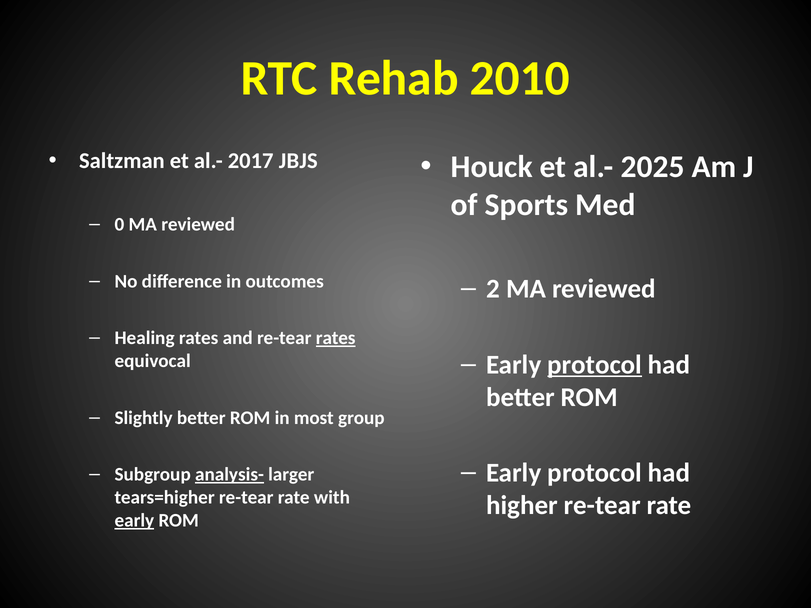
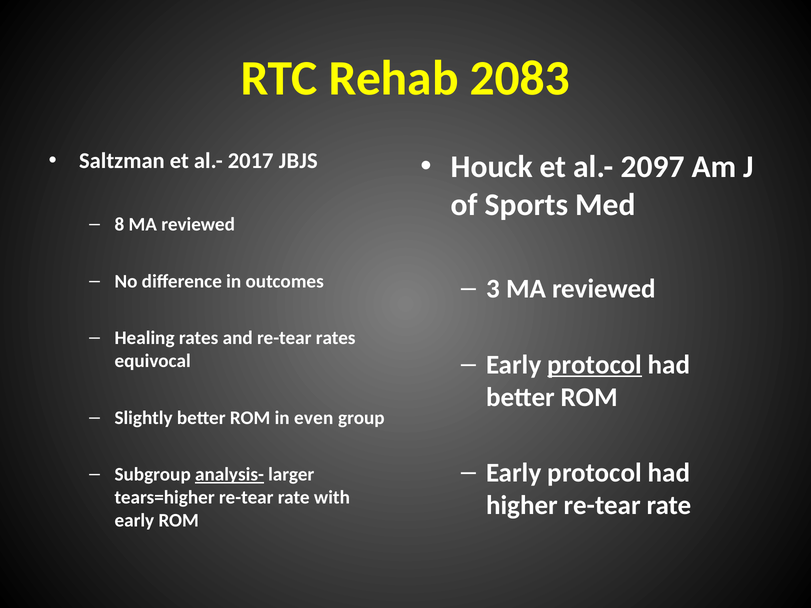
2010: 2010 -> 2083
2025: 2025 -> 2097
0: 0 -> 8
2: 2 -> 3
rates at (336, 338) underline: present -> none
most: most -> even
early at (134, 521) underline: present -> none
